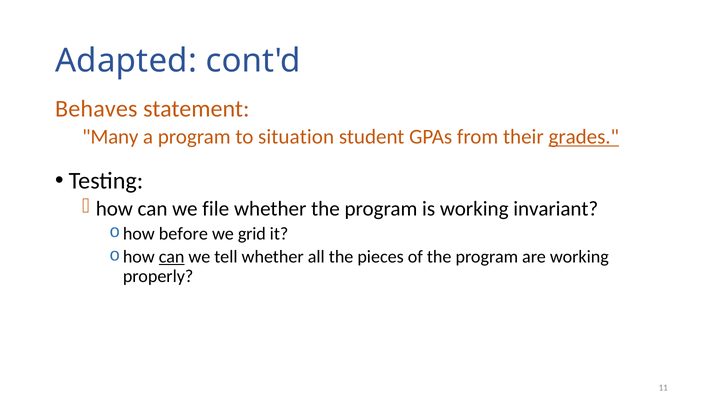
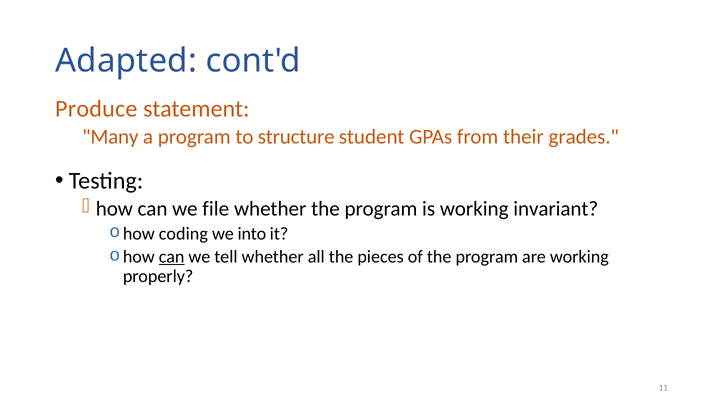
Behaves: Behaves -> Produce
situation: situation -> structure
grades underline: present -> none
before: before -> coding
grid: grid -> into
